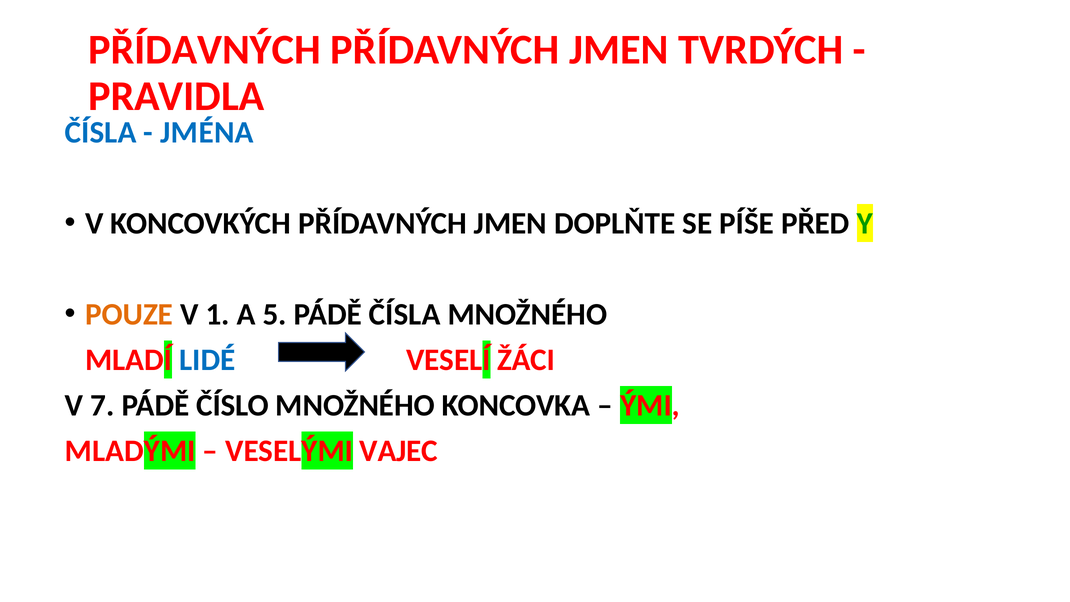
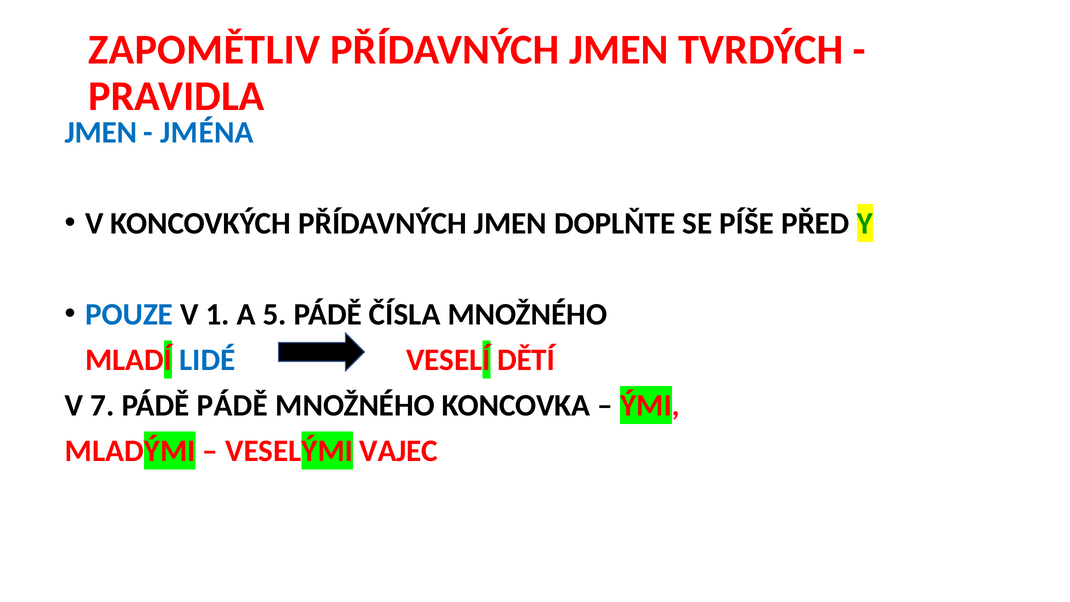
PŘÍDAVNÝCH at (204, 50): PŘÍDAVNÝCH -> ZAPOMĚTLIV
ČÍSLA at (101, 132): ČÍSLA -> JMEN
POUZE colour: orange -> blue
ŽÁCI: ŽÁCI -> DĚTÍ
PÁDĚ ČÍSLO: ČÍSLO -> PÁDĚ
